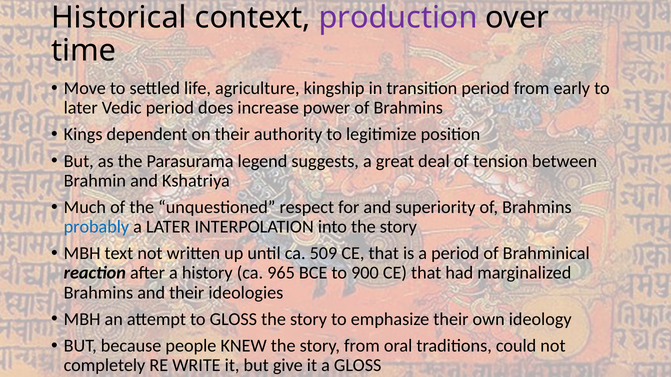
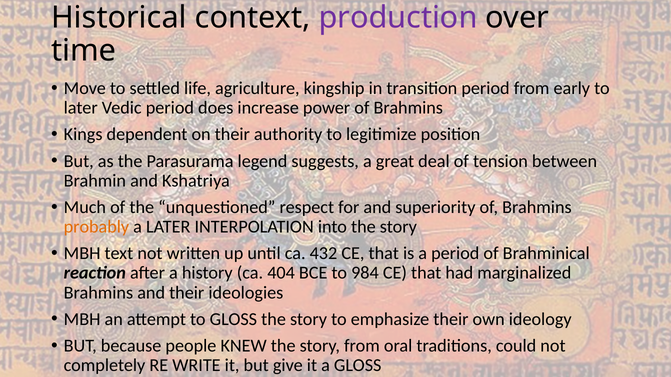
probably colour: blue -> orange
509: 509 -> 432
965: 965 -> 404
900: 900 -> 984
